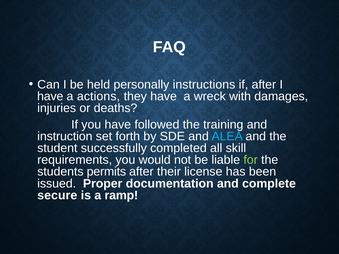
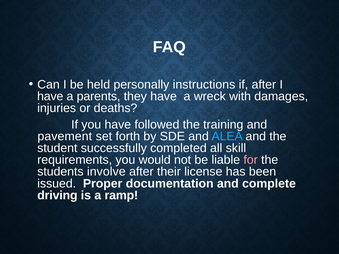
actions: actions -> parents
instruction: instruction -> pavement
for colour: light green -> pink
permits: permits -> involve
secure: secure -> driving
